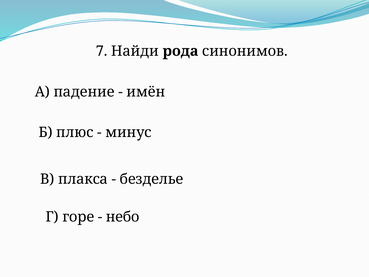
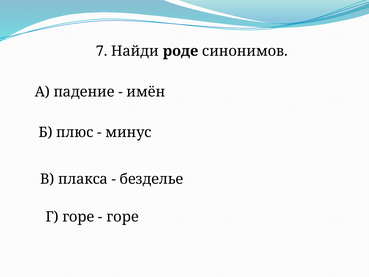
рода: рода -> роде
небо at (123, 217): небо -> горе
